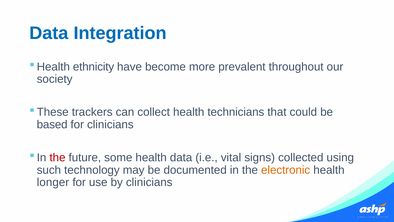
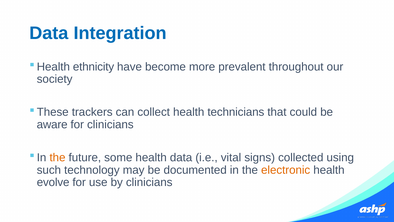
based: based -> aware
the at (57, 157) colour: red -> orange
longer: longer -> evolve
